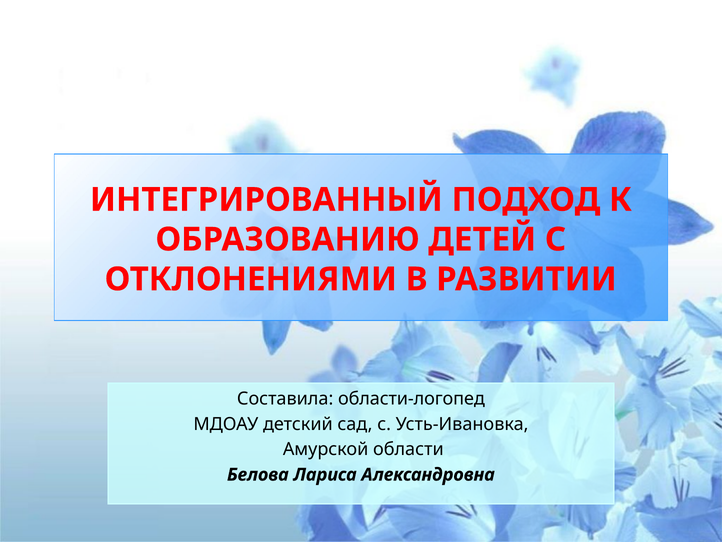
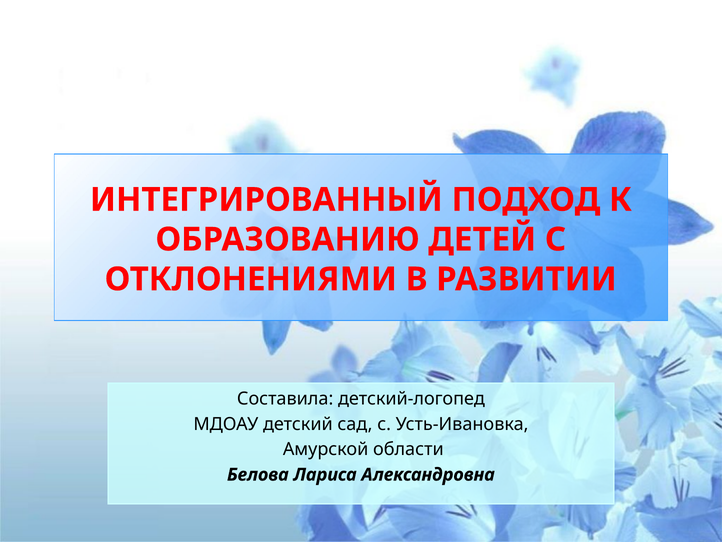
области-логопед: области-логопед -> детский-логопед
